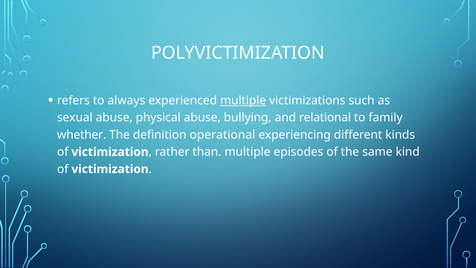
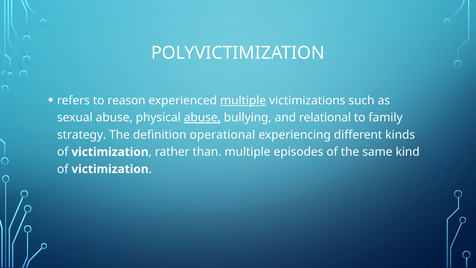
always: always -> reason
abuse at (202, 118) underline: none -> present
whether: whether -> strategy
